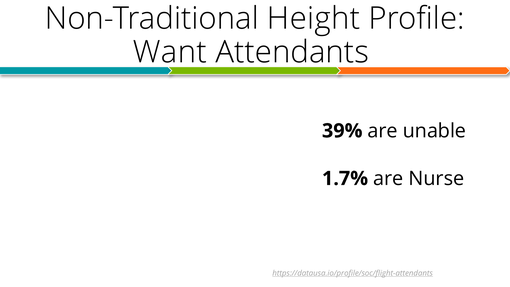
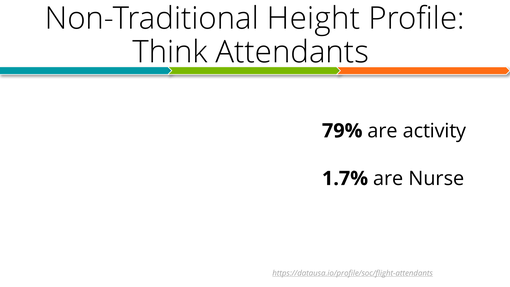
Want: Want -> Think
39%: 39% -> 79%
unable: unable -> activity
